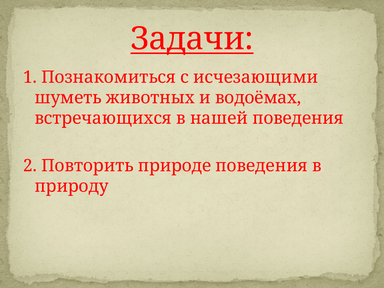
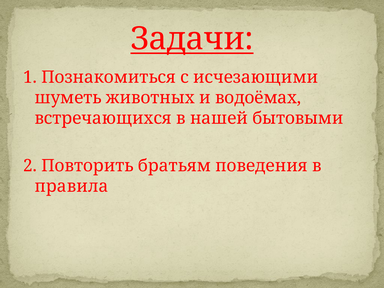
нашей поведения: поведения -> бытовыми
природе: природе -> братьям
природу: природу -> правила
